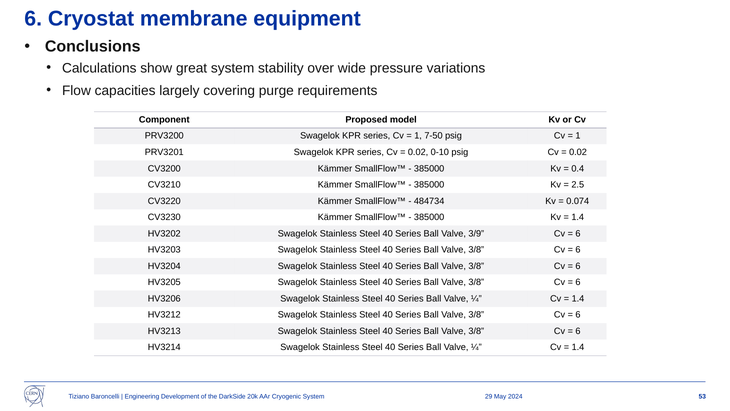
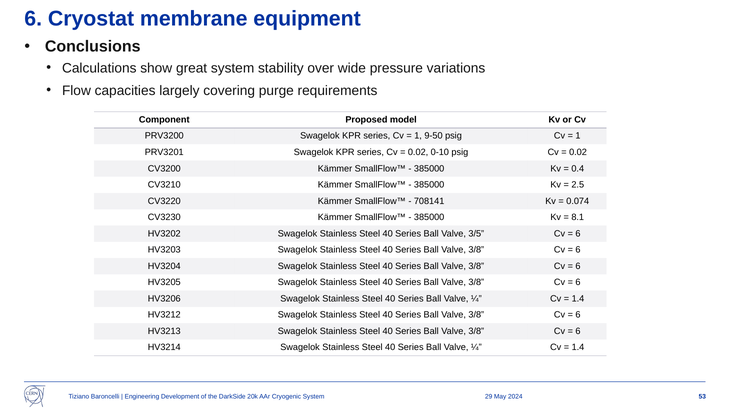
7-50: 7-50 -> 9-50
484734: 484734 -> 708141
1.4 at (578, 217): 1.4 -> 8.1
3/9: 3/9 -> 3/5
